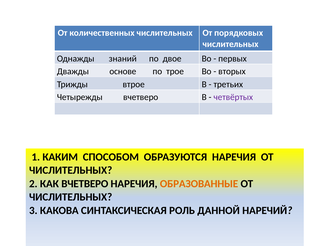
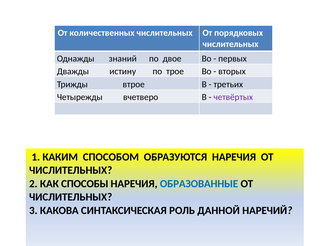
основе: основе -> истину
КАК ВЧЕТВЕРО: ВЧЕТВЕРО -> СПОСОБЫ
ОБРАЗОВАННЫЕ colour: orange -> blue
